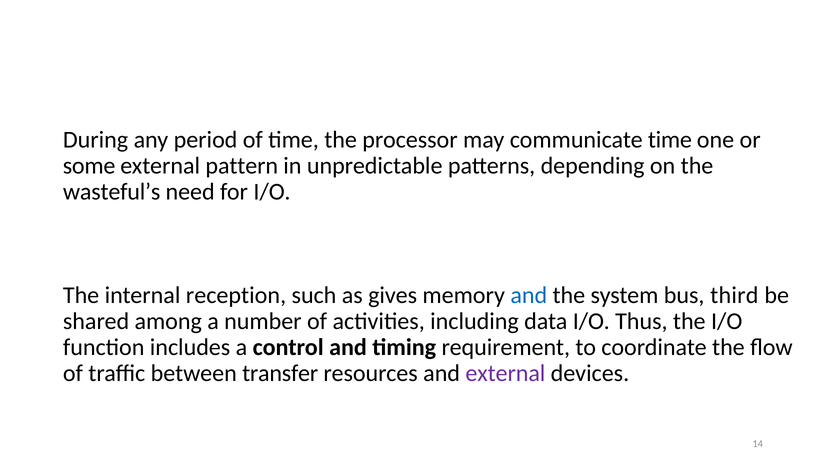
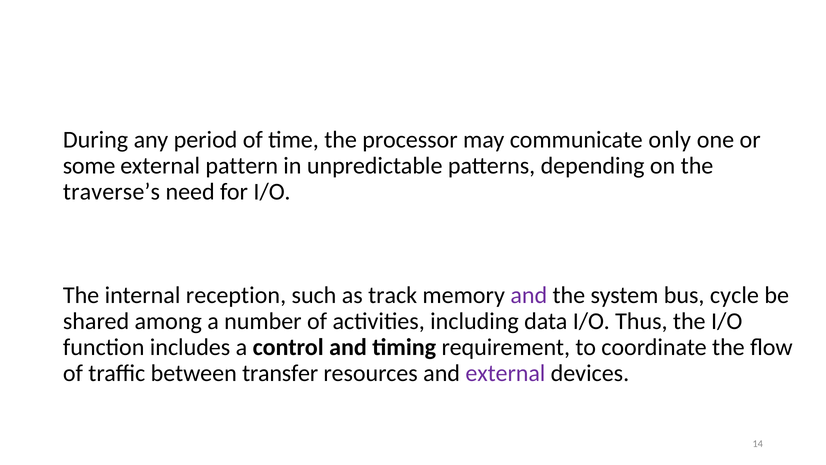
communicate time: time -> only
wasteful’s: wasteful’s -> traverse’s
gives: gives -> track
and at (529, 295) colour: blue -> purple
third: third -> cycle
